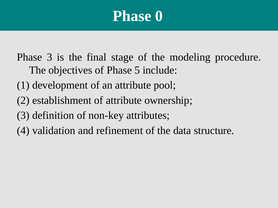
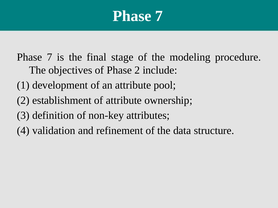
0 at (159, 16): 0 -> 7
3 at (50, 57): 3 -> 7
Phase 5: 5 -> 2
